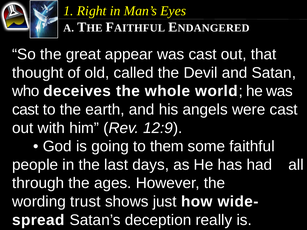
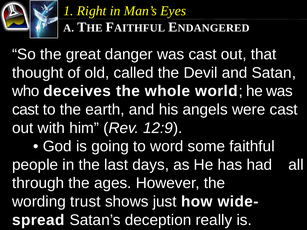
appear: appear -> danger
them: them -> word
